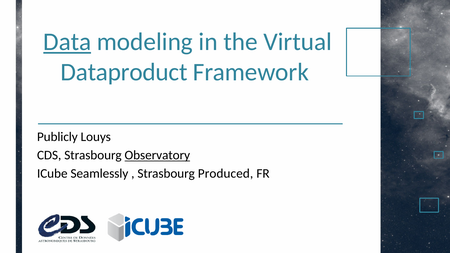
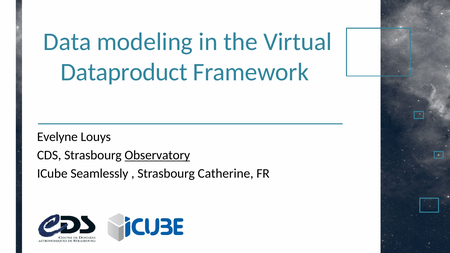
Data underline: present -> none
Publicly: Publicly -> Evelyne
Produced: Produced -> Catherine
